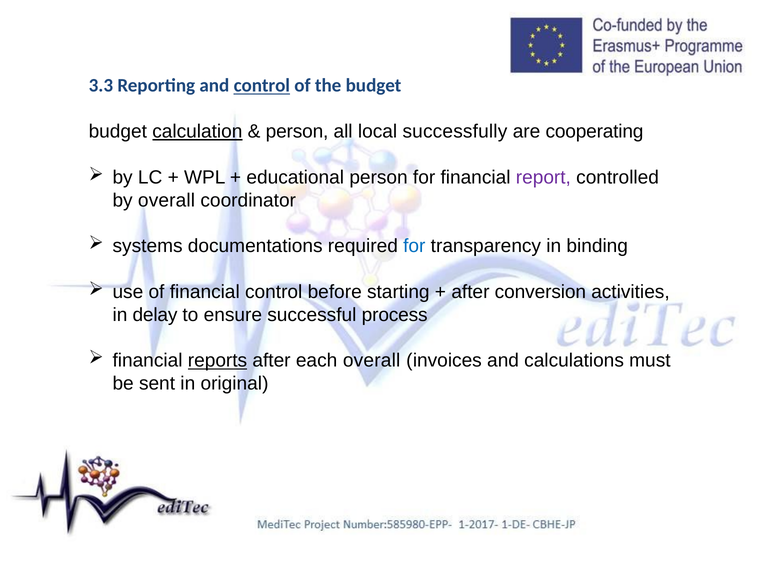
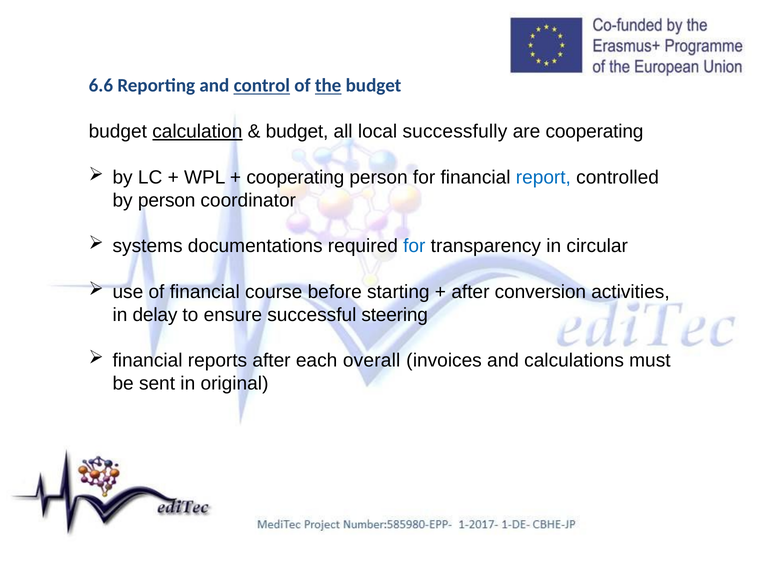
3.3: 3.3 -> 6.6
the underline: none -> present
person at (297, 131): person -> budget
educational at (295, 177): educational -> cooperating
report colour: purple -> blue
by overall: overall -> person
binding: binding -> circular
financial control: control -> course
process: process -> steering
reports underline: present -> none
